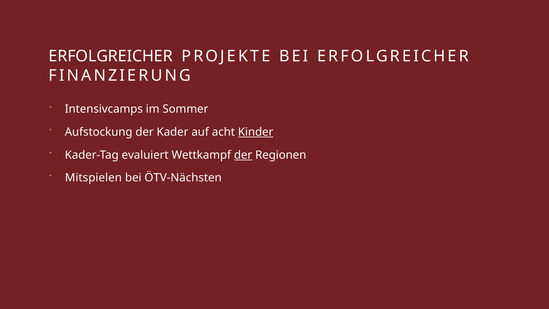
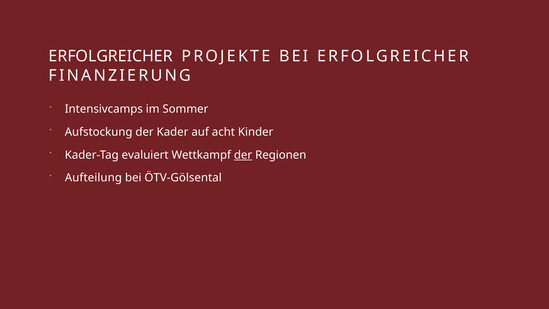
Kinder underline: present -> none
Mitspielen: Mitspielen -> Aufteilung
ÖTV-Nächsten: ÖTV-Nächsten -> ÖTV-Gölsental
